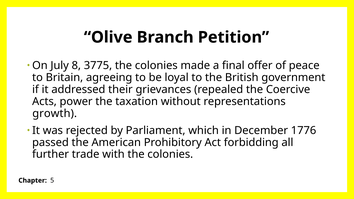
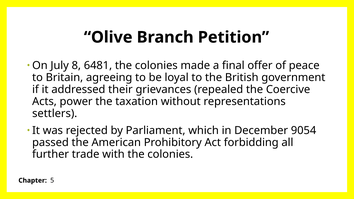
3775: 3775 -> 6481
growth: growth -> settlers
1776: 1776 -> 9054
